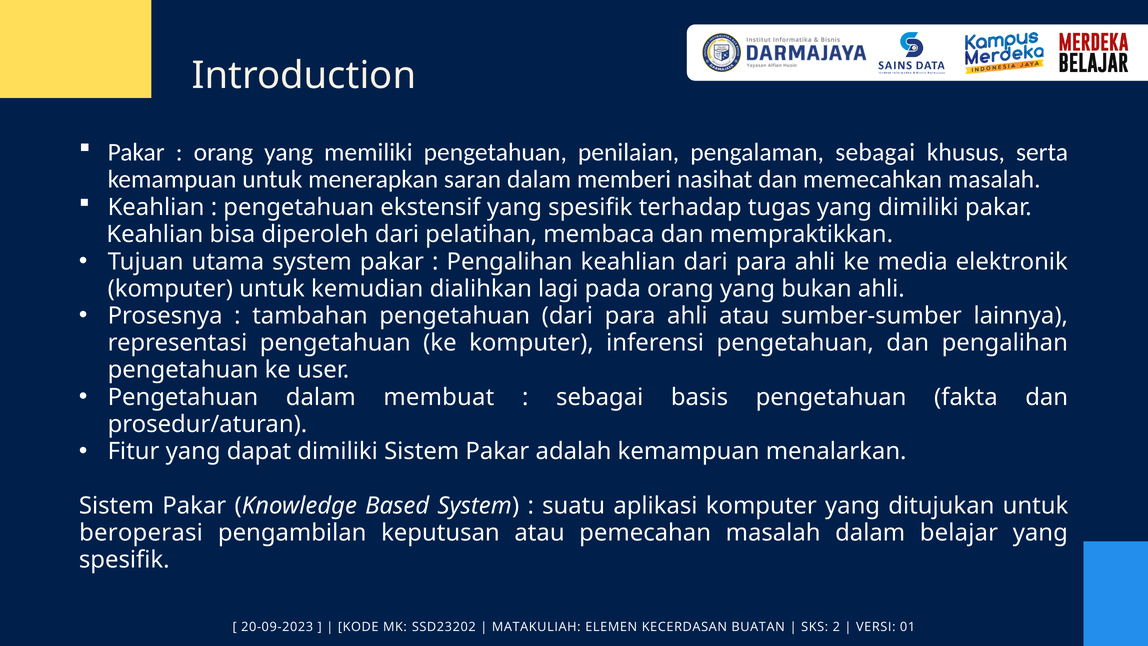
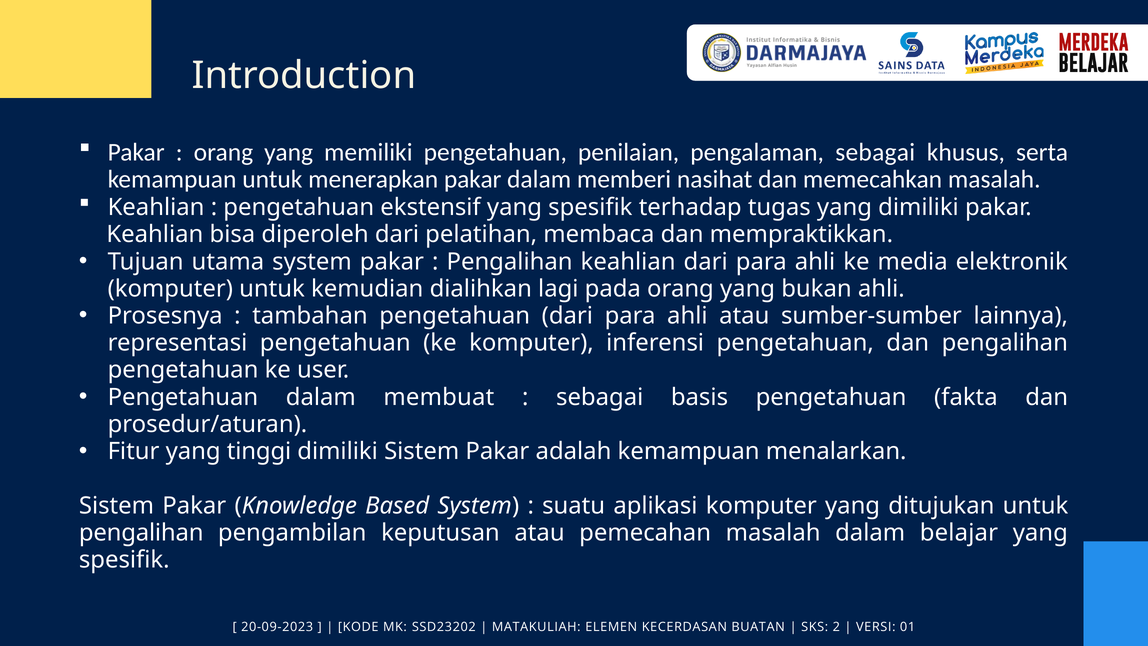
menerapkan saran: saran -> pakar
dapat: dapat -> tinggi
beroperasi at (141, 533): beroperasi -> pengalihan
